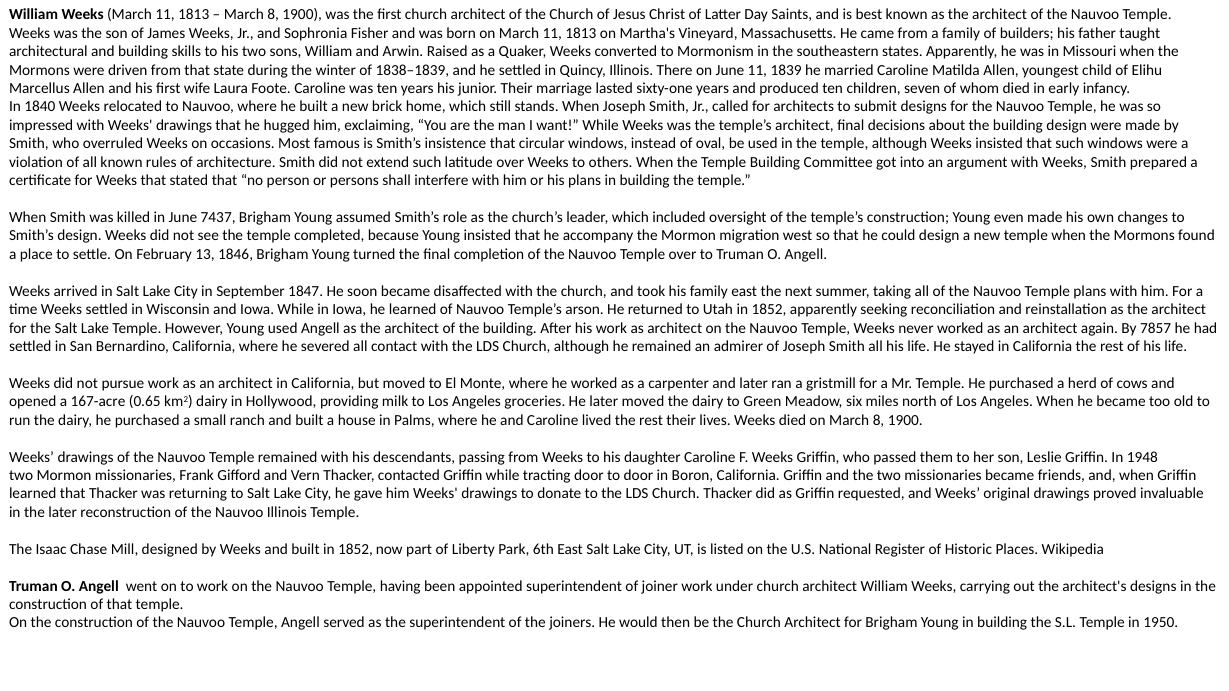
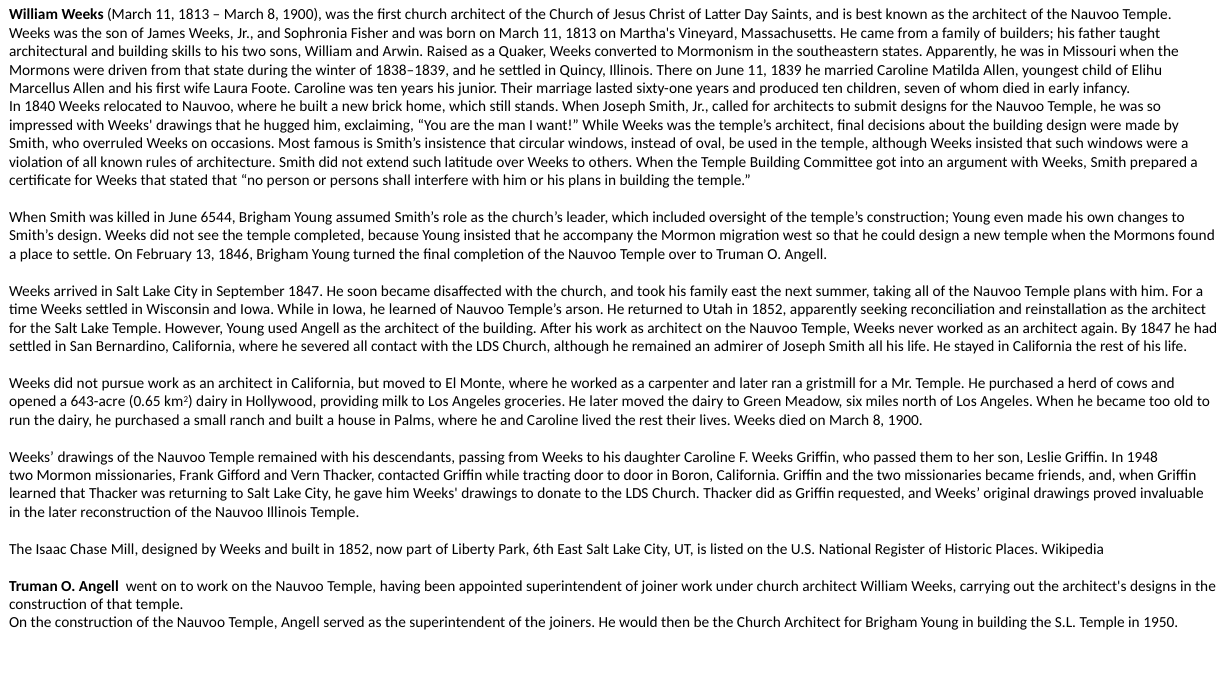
7437: 7437 -> 6544
By 7857: 7857 -> 1847
167-acre: 167-acre -> 643-acre
